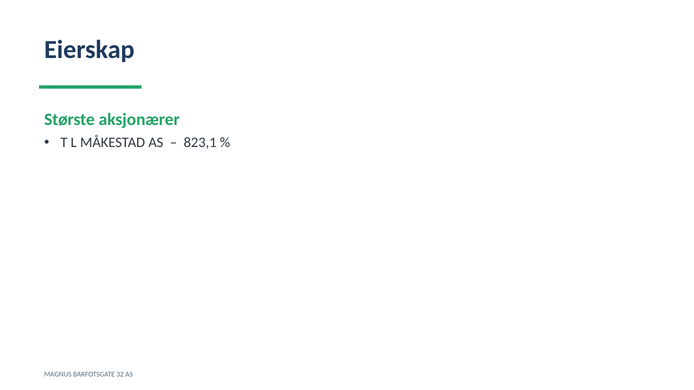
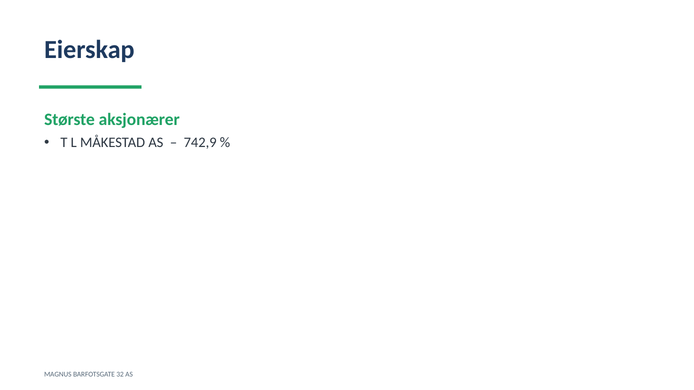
823,1: 823,1 -> 742,9
